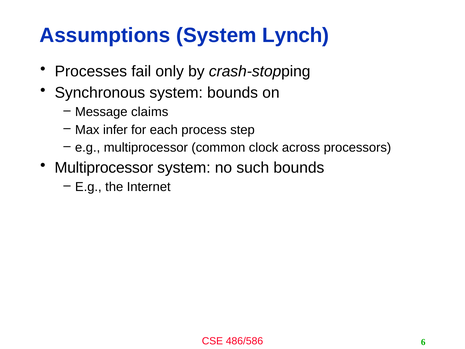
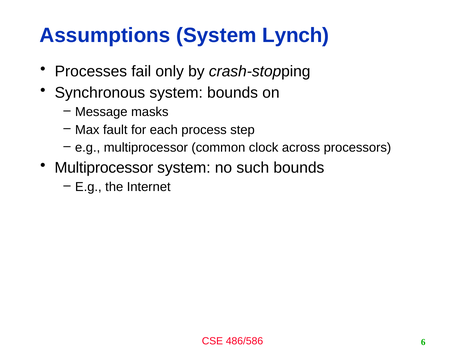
claims: claims -> masks
infer: infer -> fault
